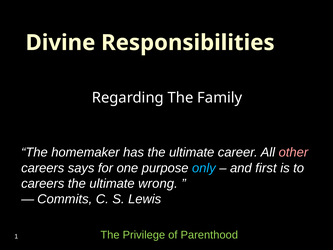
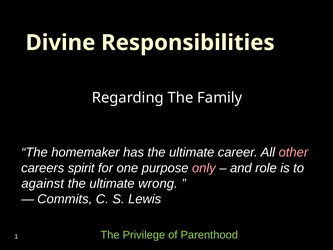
says: says -> spirit
only colour: light blue -> pink
first: first -> role
careers at (43, 183): careers -> against
